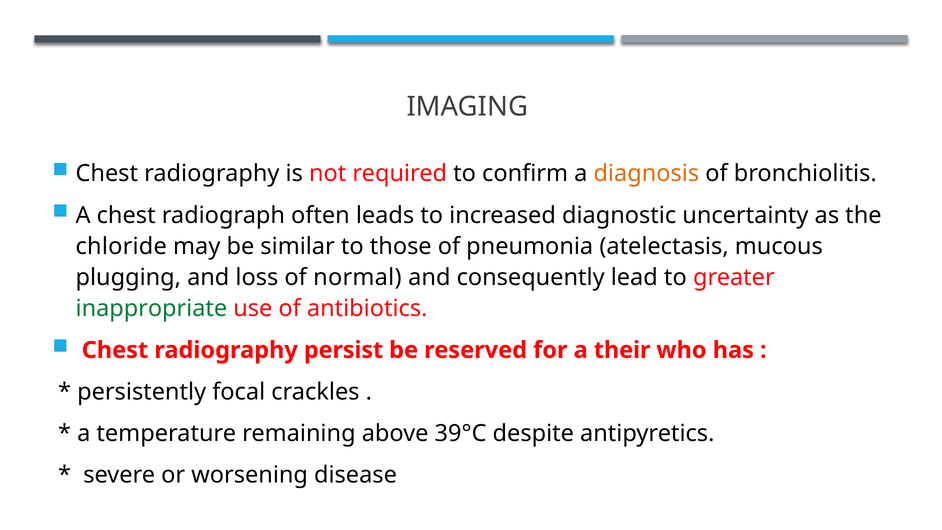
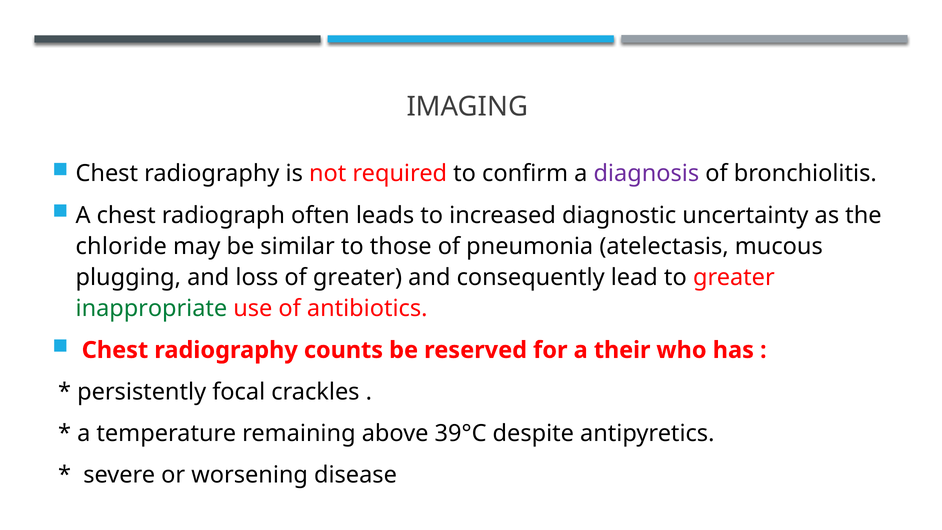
diagnosis colour: orange -> purple
of normal: normal -> greater
persist: persist -> counts
